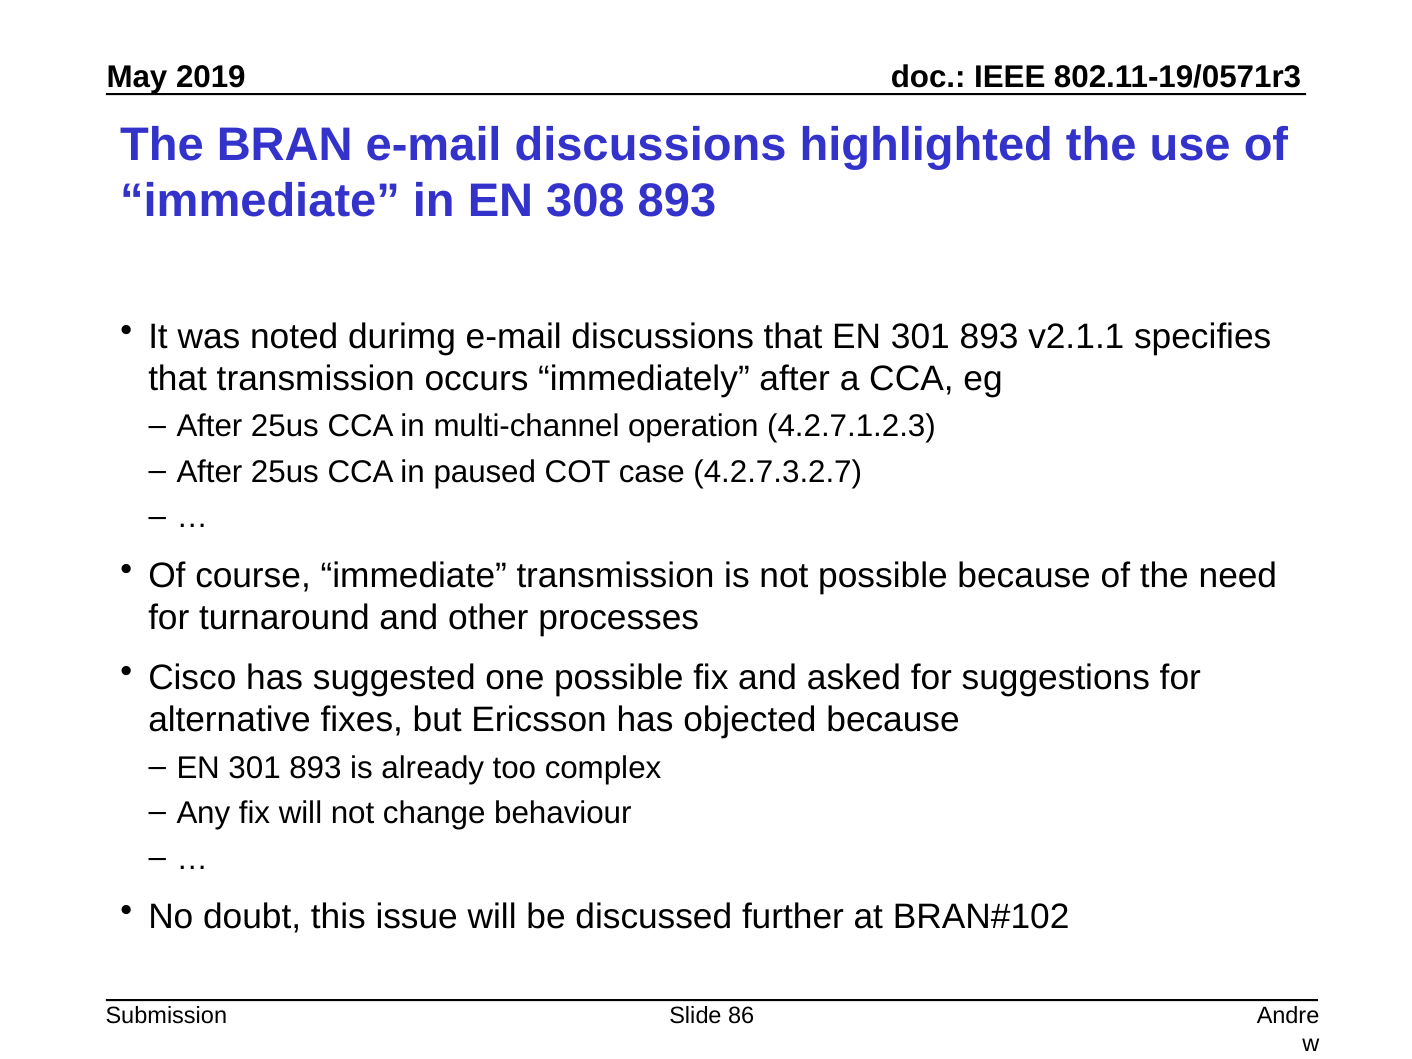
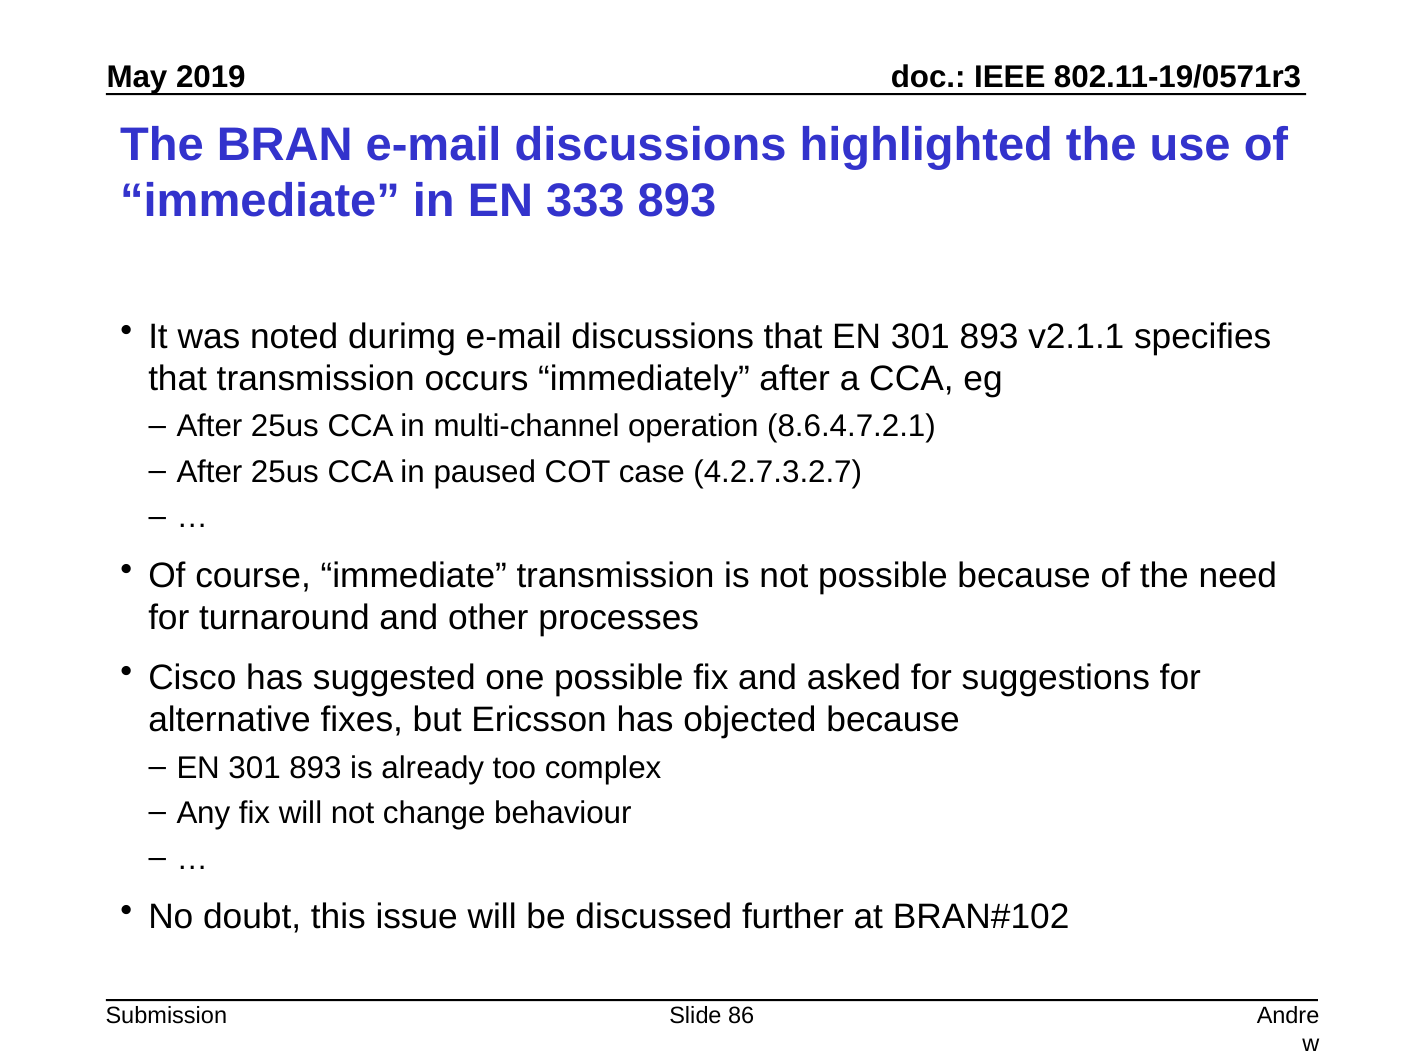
308: 308 -> 333
4.2.7.1.2.3: 4.2.7.1.2.3 -> 8.6.4.7.2.1
